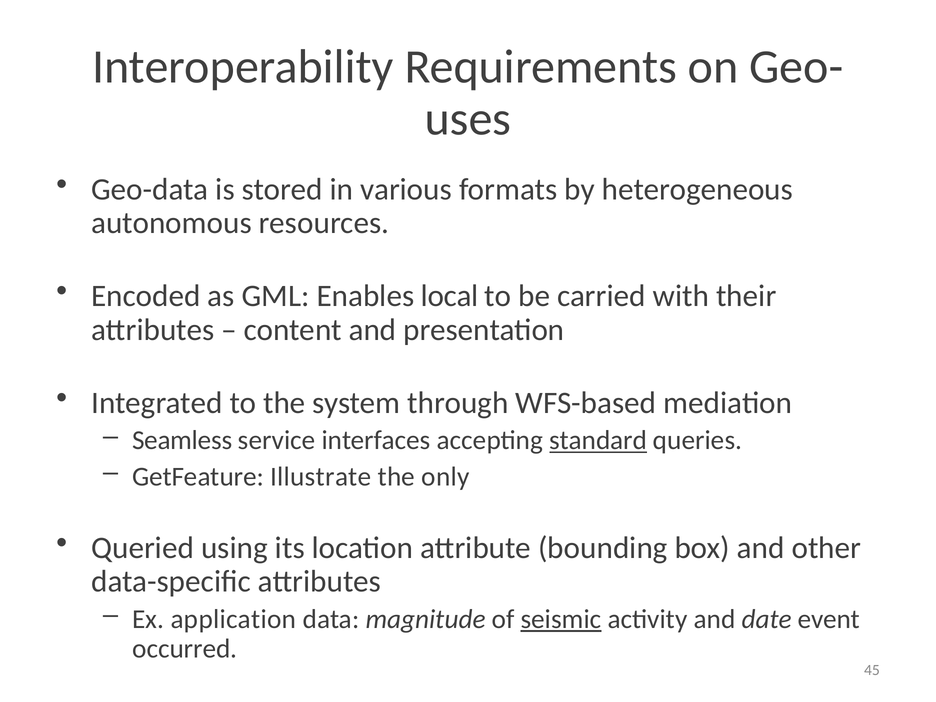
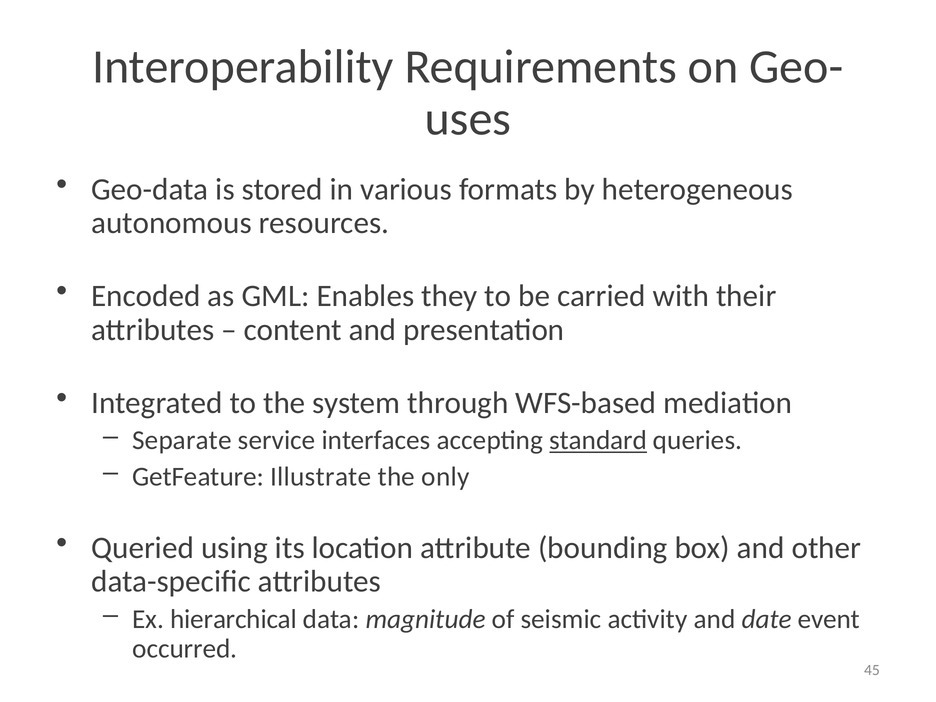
local: local -> they
Seamless: Seamless -> Separate
application: application -> hierarchical
seismic underline: present -> none
